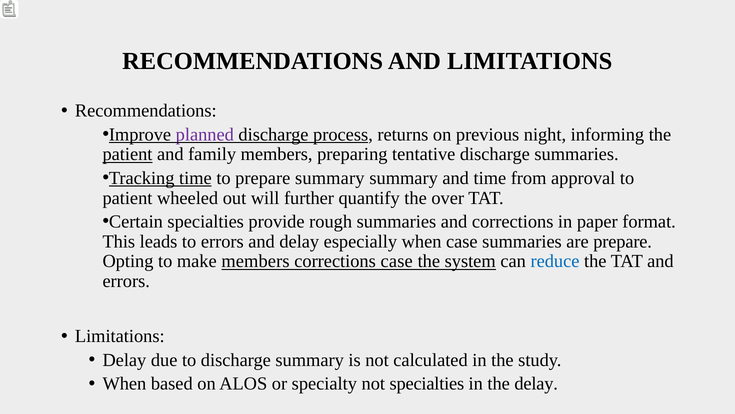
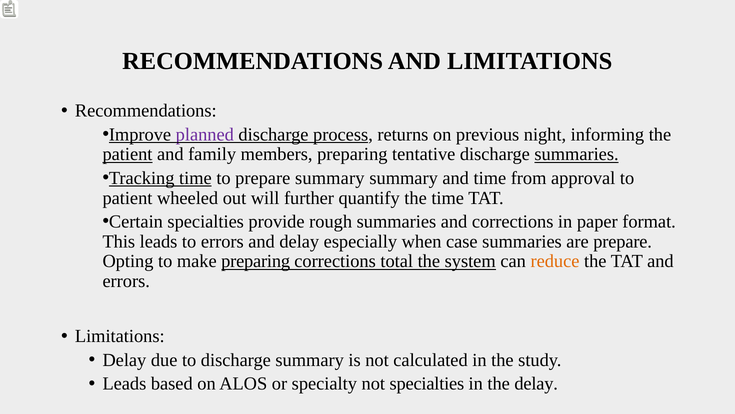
summaries at (577, 154) underline: none -> present
the over: over -> time
make members: members -> preparing
corrections case: case -> total
reduce colour: blue -> orange
When at (124, 383): When -> Leads
